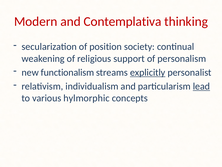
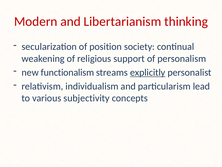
Contemplativa: Contemplativa -> Libertarianism
lead underline: present -> none
hylmorphic: hylmorphic -> subjectivity
